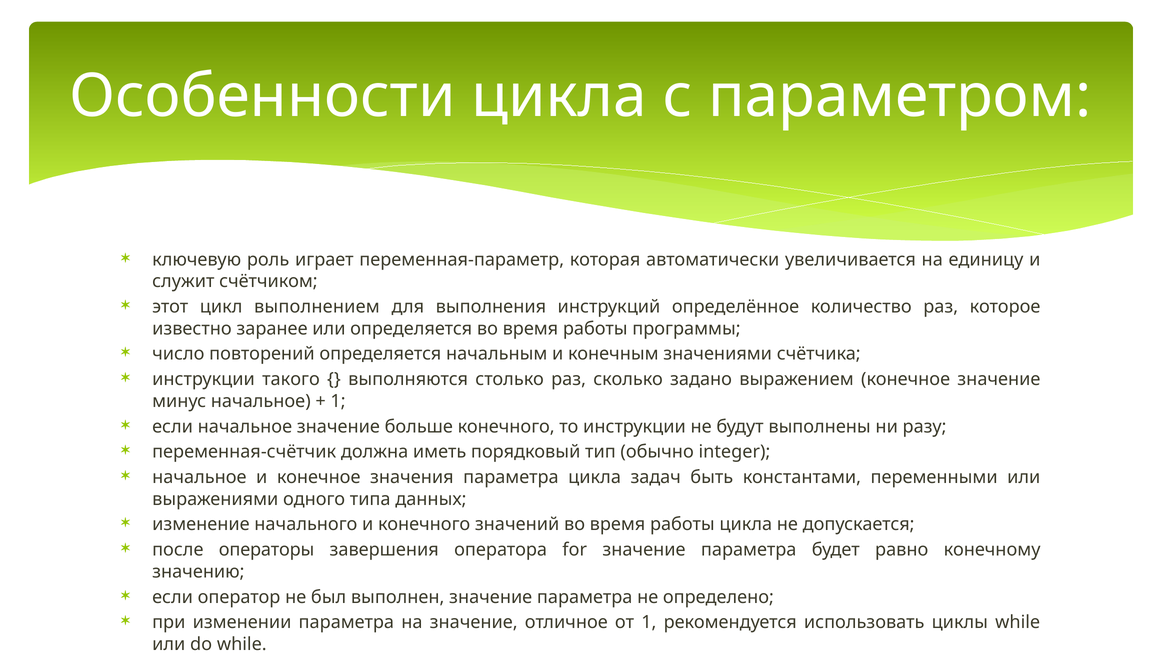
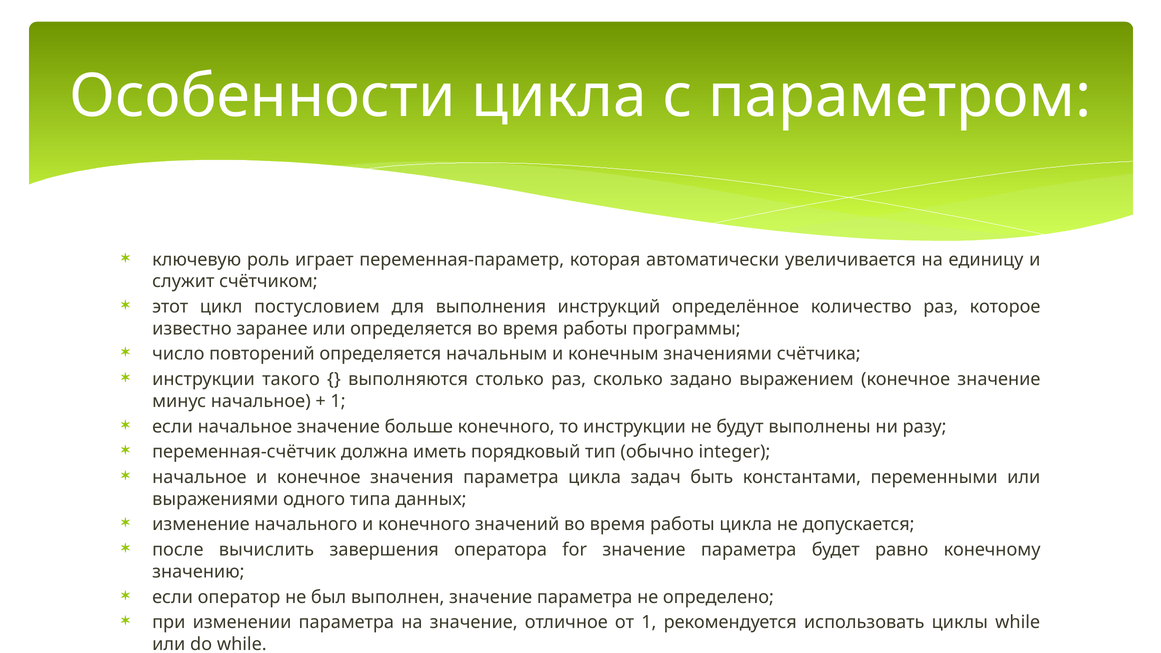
выполнением: выполнением -> постусловием
операторы: операторы -> вычислить
